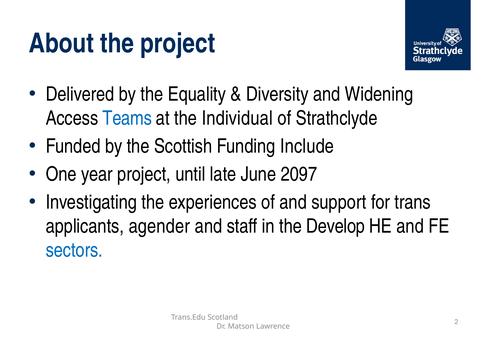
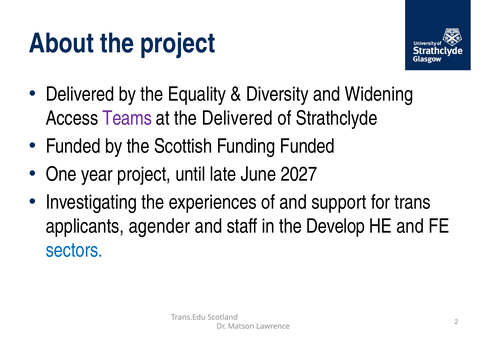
Teams colour: blue -> purple
the Individual: Individual -> Delivered
Funding Include: Include -> Funded
2097: 2097 -> 2027
